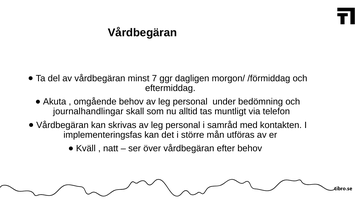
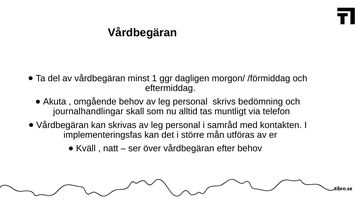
7: 7 -> 1
under: under -> skrivs
